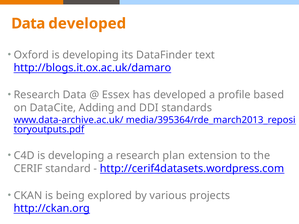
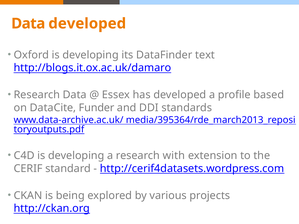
Adding: Adding -> Funder
plan: plan -> with
